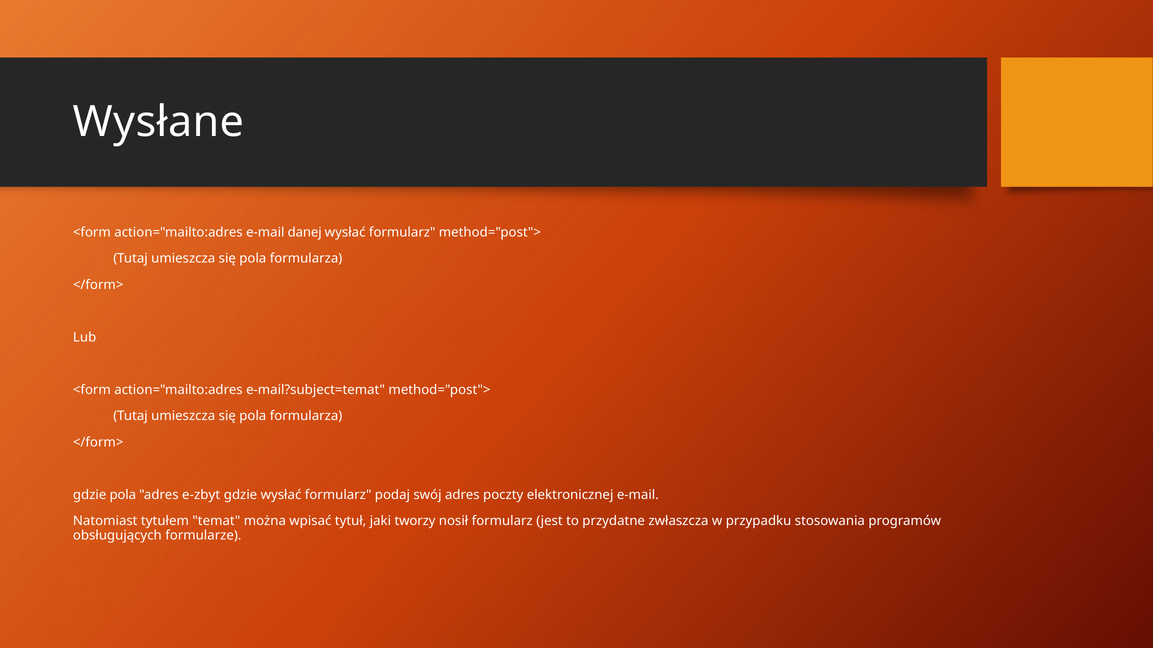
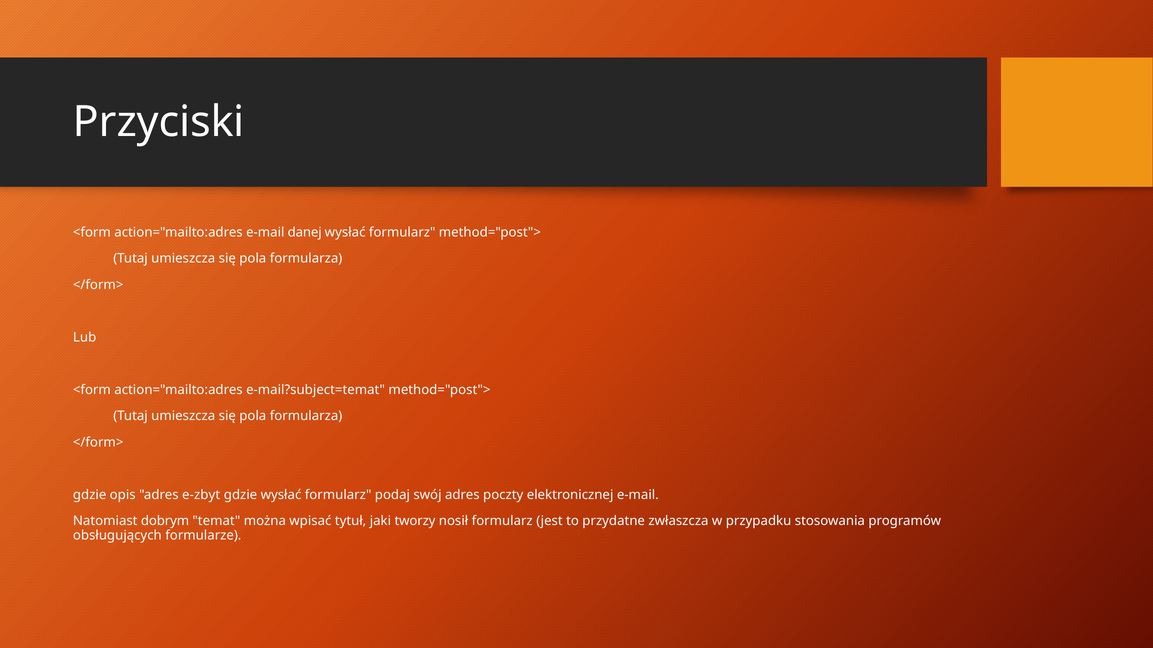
Wysłane: Wysłane -> Przyciski
gdzie pola: pola -> opis
tytułem: tytułem -> dobrym
